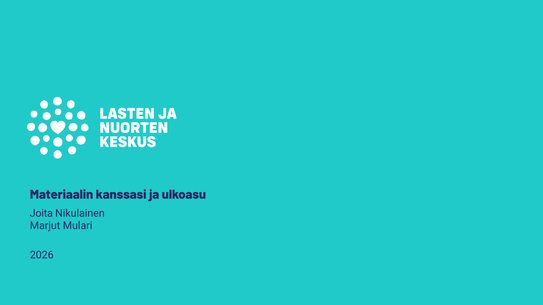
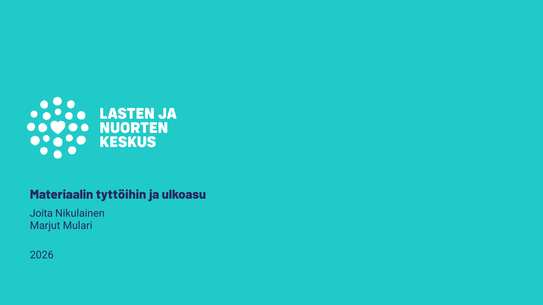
kanssasi: kanssasi -> tyttöihin
